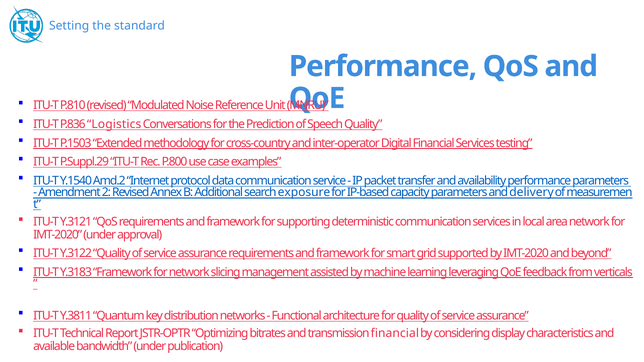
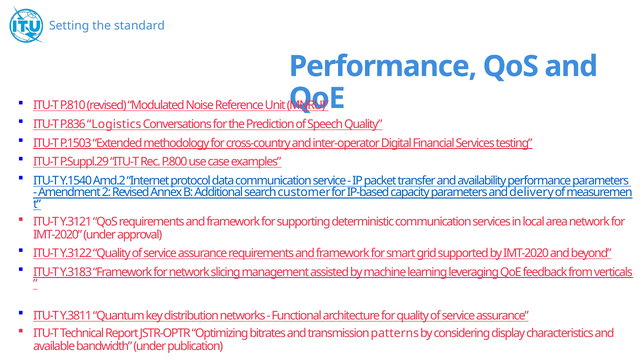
exposure: exposure -> customer
transmission financial: financial -> patterns
